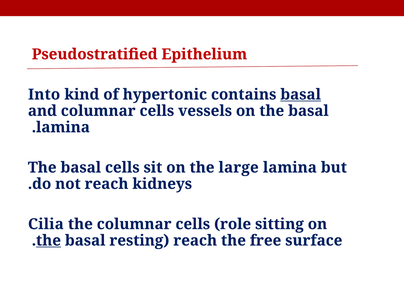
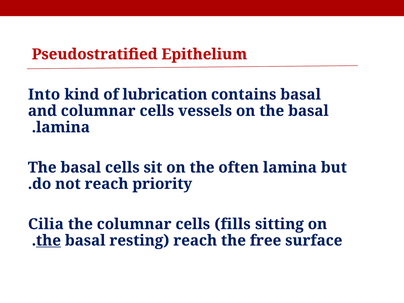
hypertonic: hypertonic -> lubrication
basal at (301, 95) underline: present -> none
large: large -> often
kidneys: kidneys -> priority
role: role -> fills
